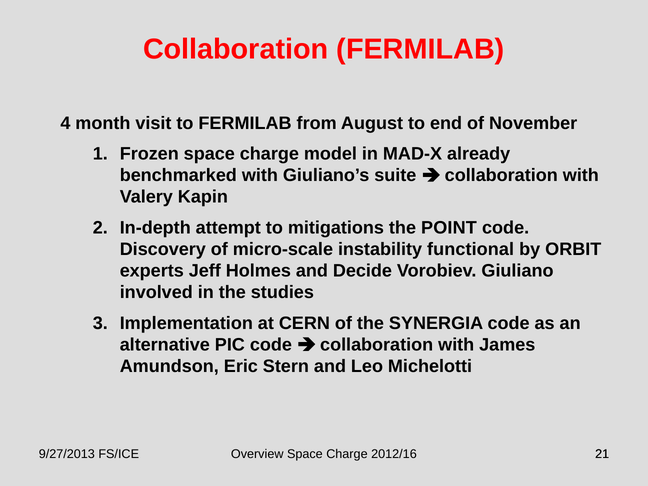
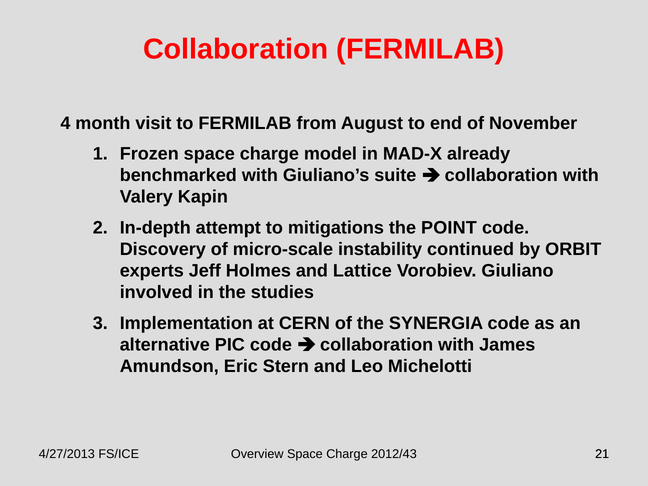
functional: functional -> continued
Decide: Decide -> Lattice
9/27/2013: 9/27/2013 -> 4/27/2013
2012/16: 2012/16 -> 2012/43
